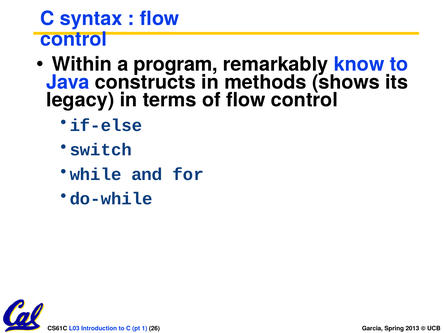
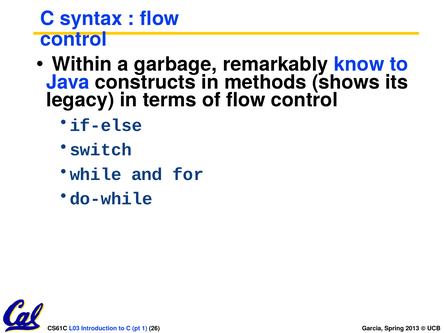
program: program -> garbage
